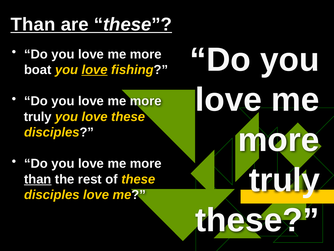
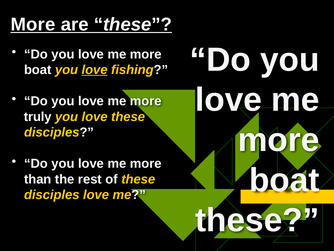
Than at (33, 24): Than -> More
truly at (284, 180): truly -> boat
than at (38, 179) underline: present -> none
